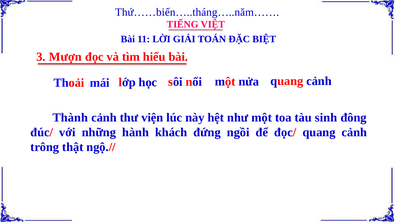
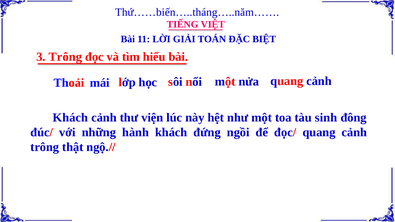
3 Mượn: Mượn -> Trông
Thành at (70, 118): Thành -> Khách
